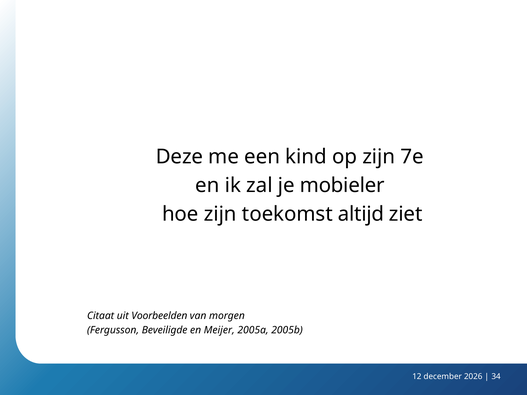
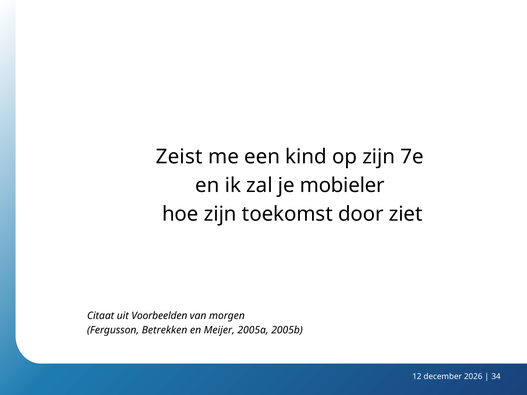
Deze: Deze -> Zeist
altijd: altijd -> door
Beveiligde: Beveiligde -> Betrekken
